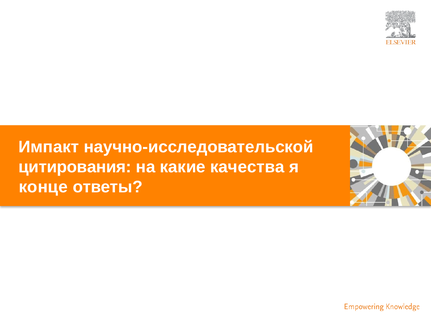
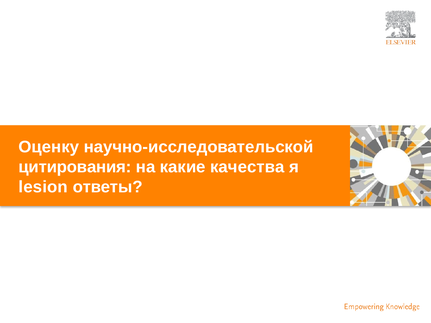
Импакт: Импакт -> Оценку
конце: конце -> lesion
